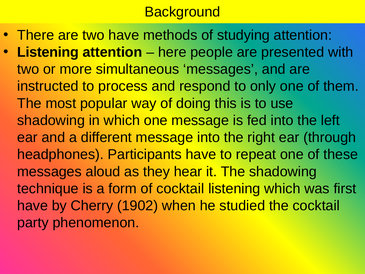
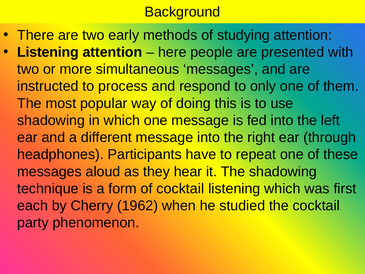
two have: have -> early
have at (33, 205): have -> each
1902: 1902 -> 1962
